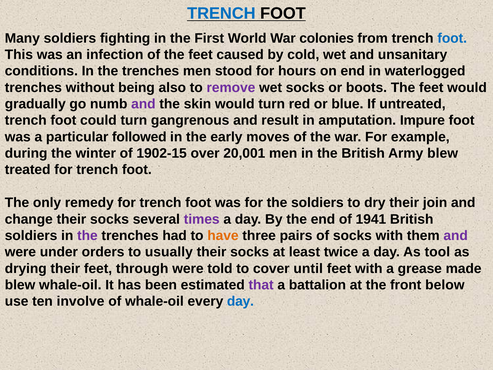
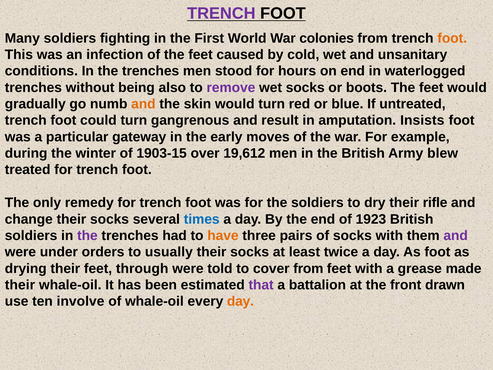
TRENCH at (221, 13) colour: blue -> purple
foot at (452, 38) colour: blue -> orange
and at (143, 104) colour: purple -> orange
Impure: Impure -> Insists
followed: followed -> gateway
1902-15: 1902-15 -> 1903-15
20,001: 20,001 -> 19,612
join: join -> rifle
times colour: purple -> blue
1941: 1941 -> 1923
As tool: tool -> foot
cover until: until -> from
blew at (20, 285): blew -> their
below: below -> drawn
day at (240, 301) colour: blue -> orange
